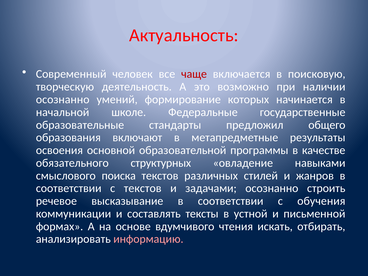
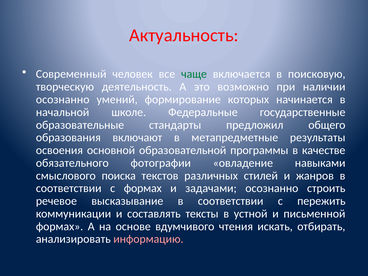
чаще colour: red -> green
структурных: структурных -> фотографии
с текстов: текстов -> формах
обучения: обучения -> пережить
